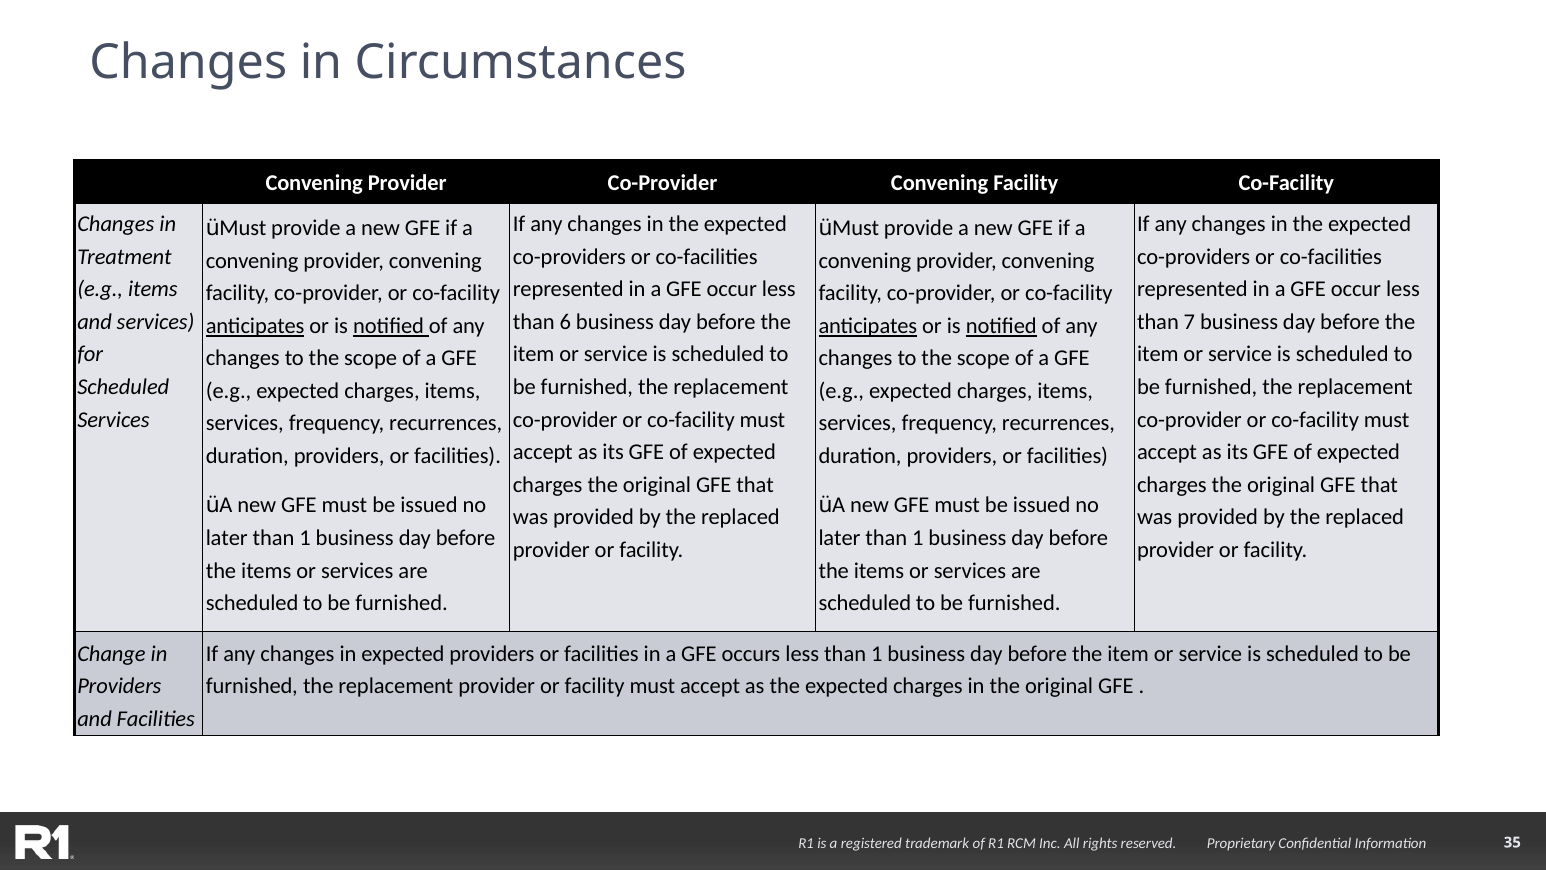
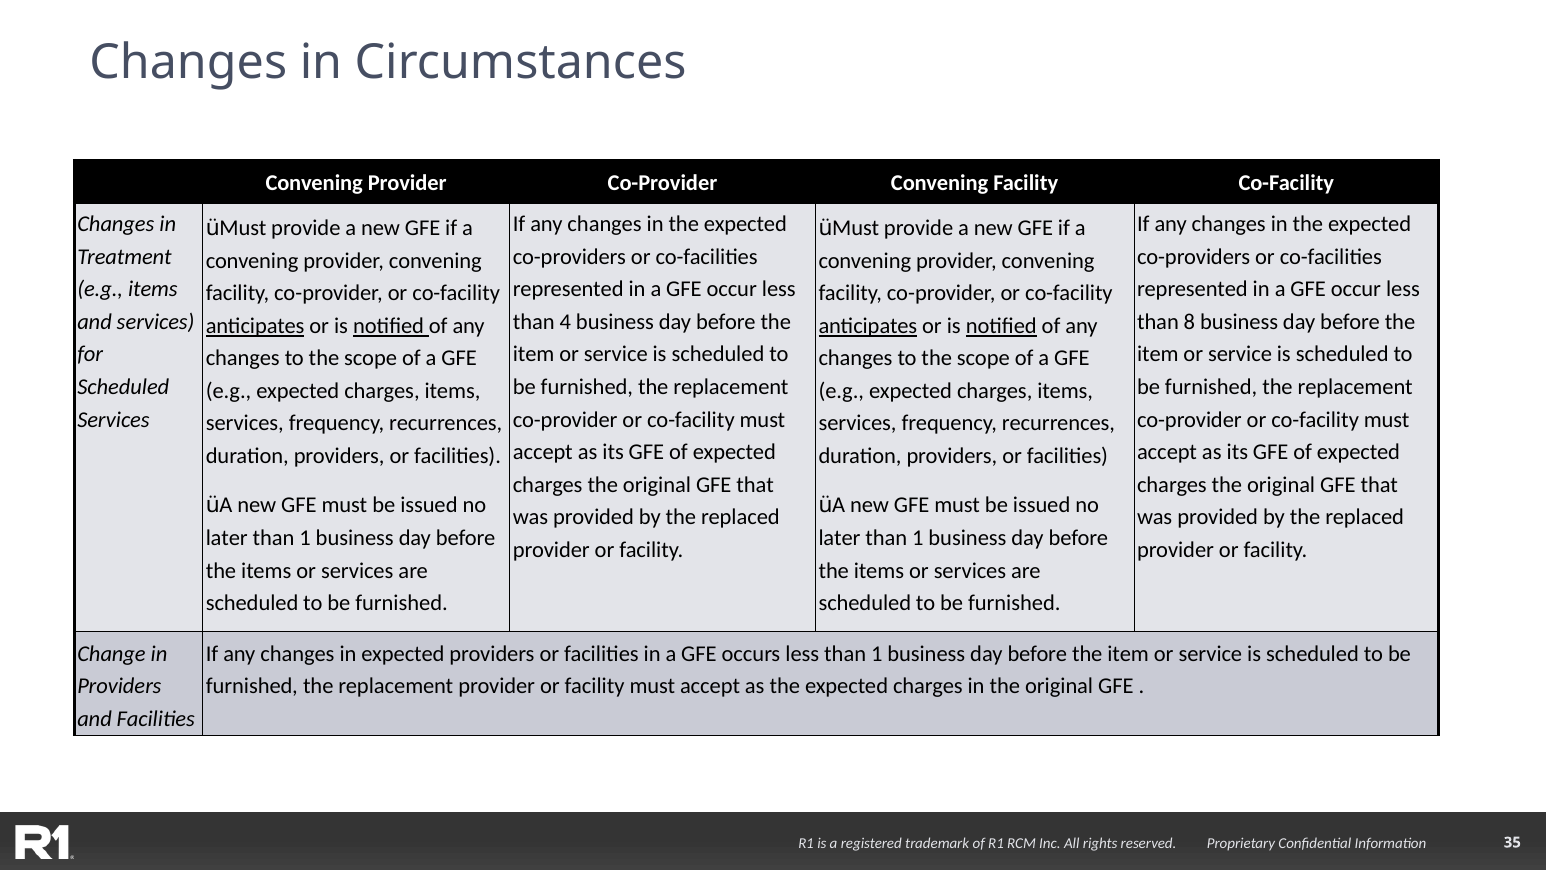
6: 6 -> 4
7: 7 -> 8
